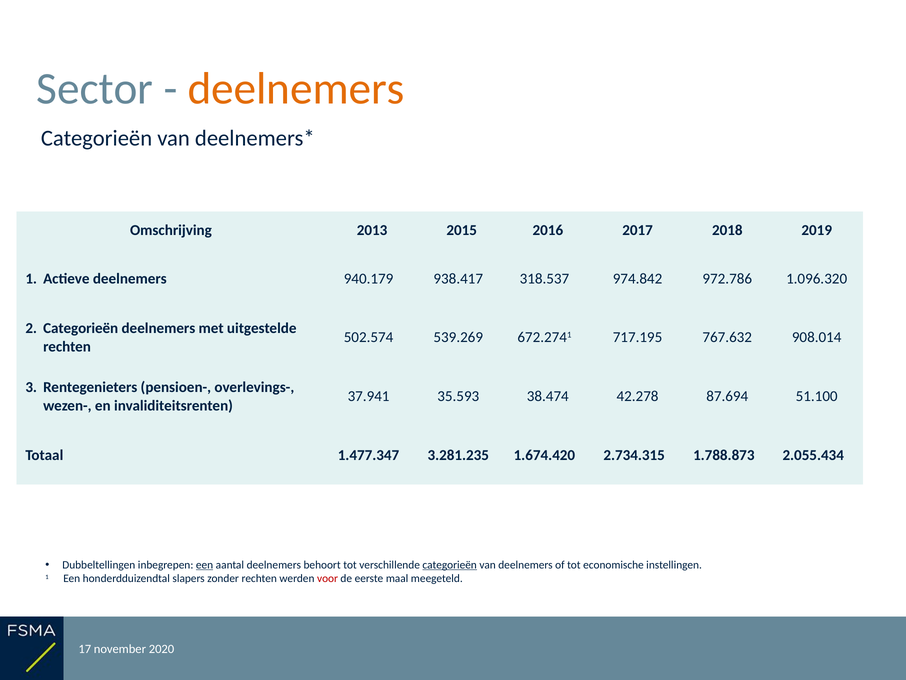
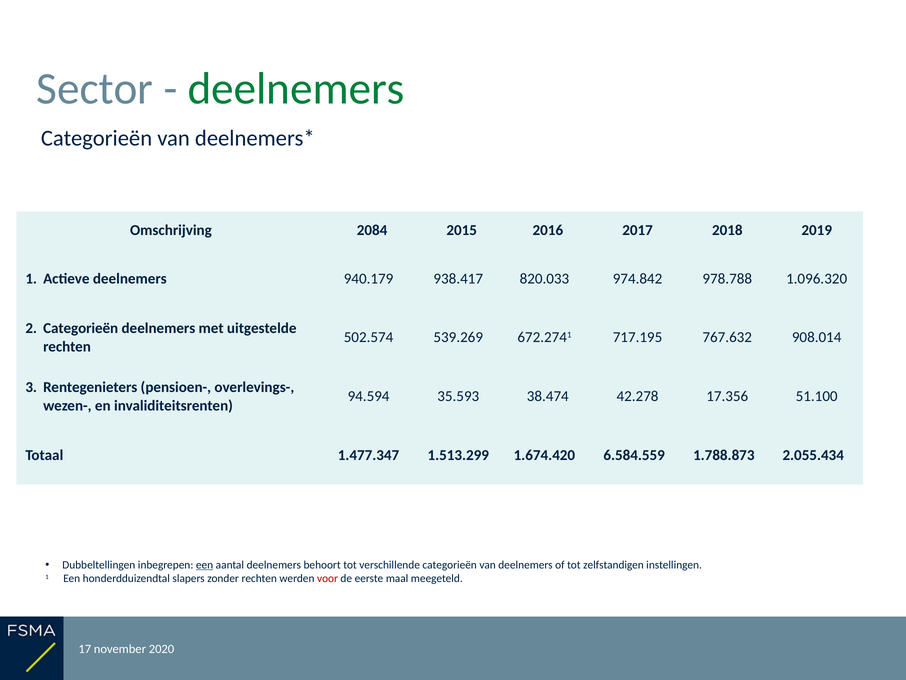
deelnemers at (296, 89) colour: orange -> green
2013: 2013 -> 2084
318.537: 318.537 -> 820.033
972.786: 972.786 -> 978.788
37.941: 37.941 -> 94.594
87.694: 87.694 -> 17.356
3.281.235: 3.281.235 -> 1.513.299
2.734.315: 2.734.315 -> 6.584.559
categorieën at (450, 565) underline: present -> none
economische: economische -> zelfstandigen
